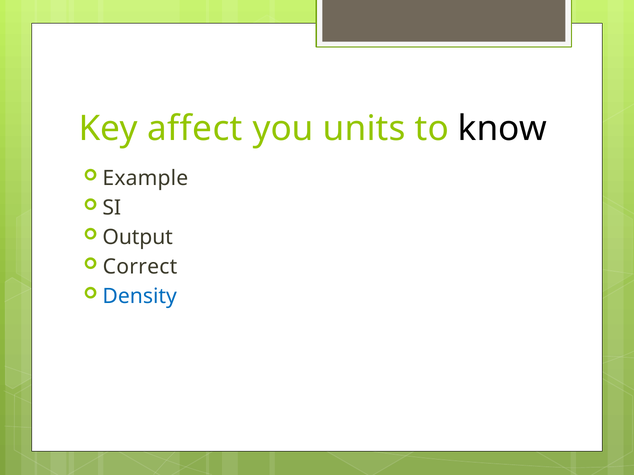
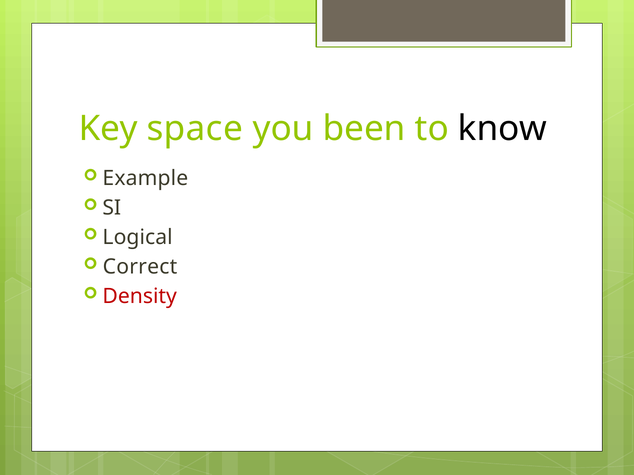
affect: affect -> space
units: units -> been
Output: Output -> Logical
Density colour: blue -> red
